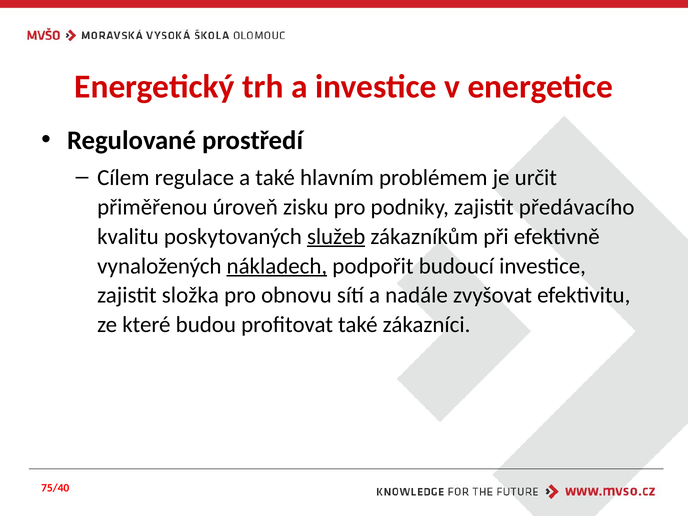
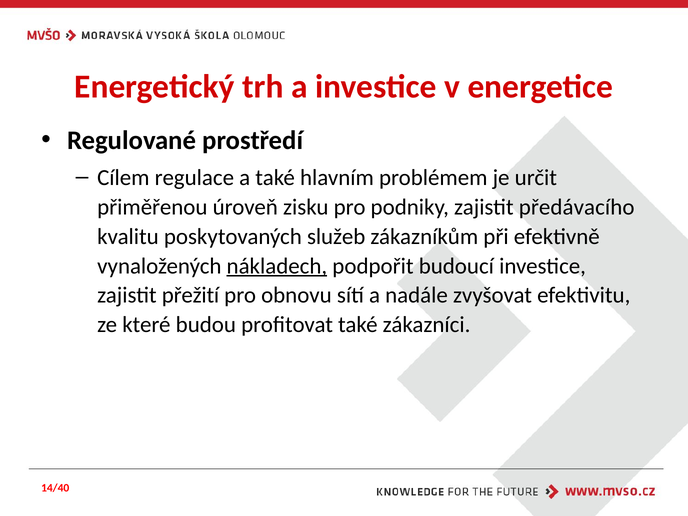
služeb underline: present -> none
složka: složka -> přežití
75/40: 75/40 -> 14/40
